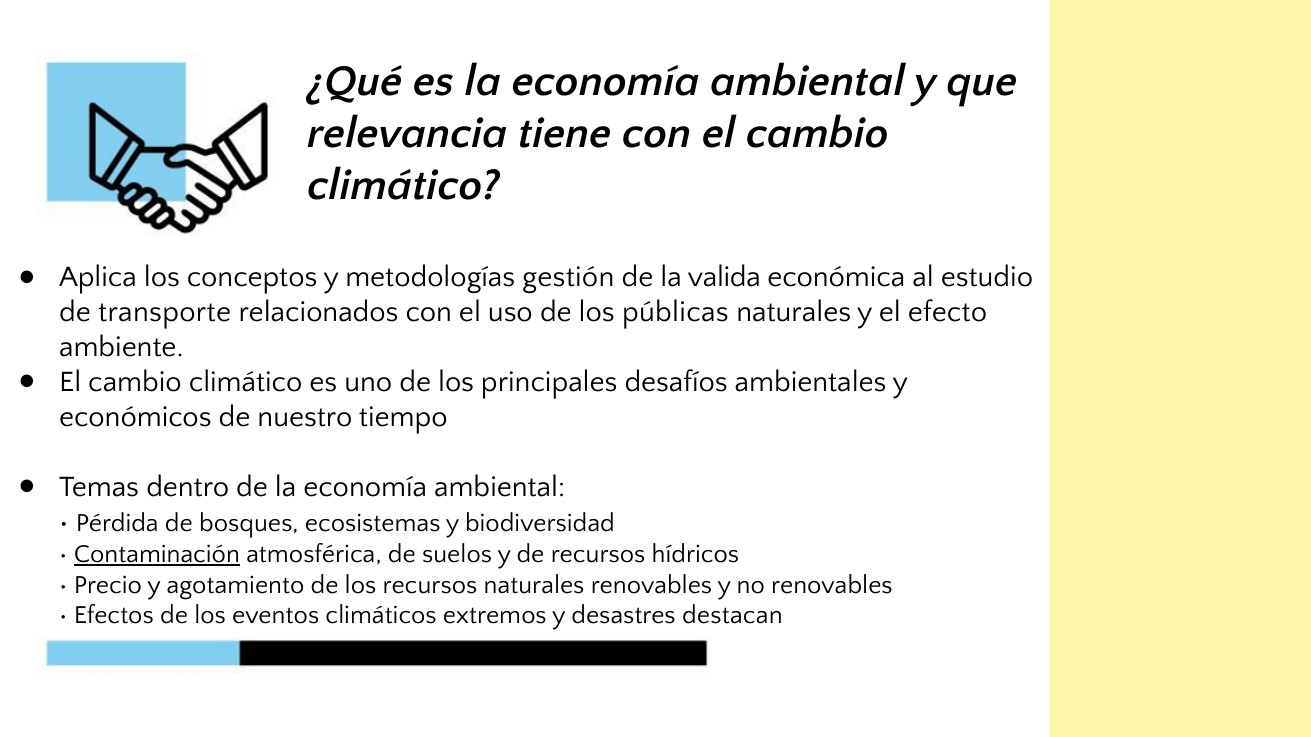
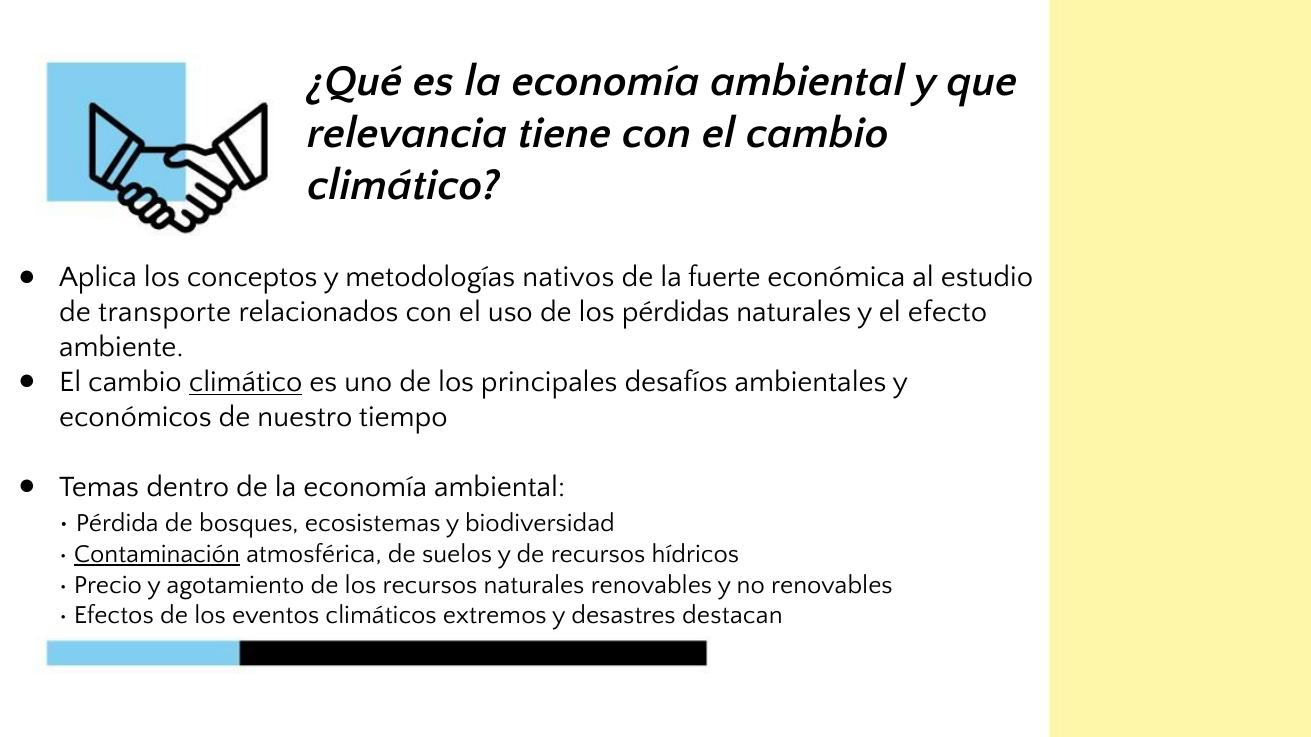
gestión: gestión -> nativos
valida: valida -> fuerte
públicas: públicas -> pérdidas
climático at (246, 382) underline: none -> present
